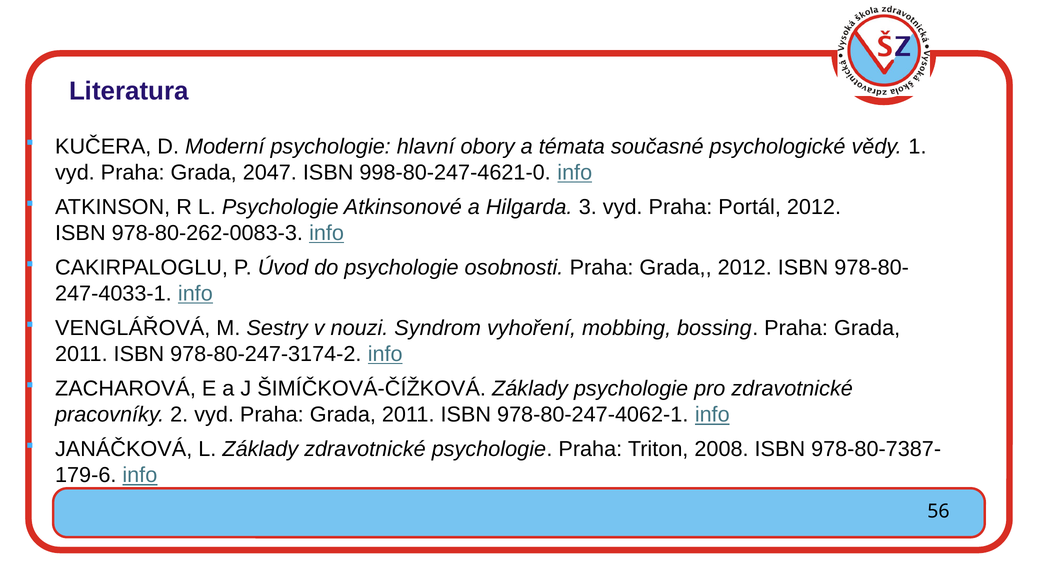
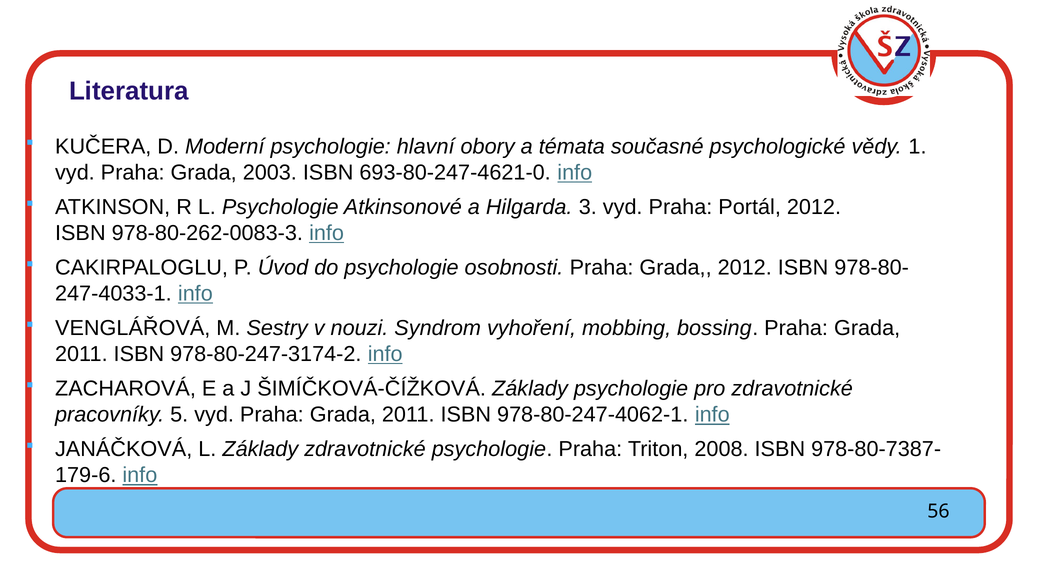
2047: 2047 -> 2003
998-80-247-4621-0: 998-80-247-4621-0 -> 693-80-247-4621-0
2: 2 -> 5
